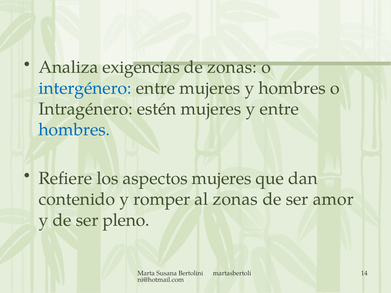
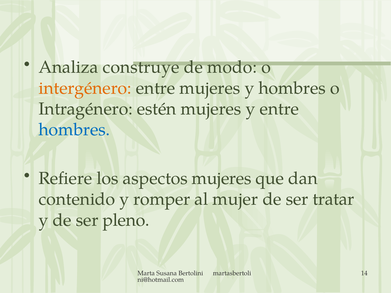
exigencias: exigencias -> construye
de zonas: zonas -> modo
intergénero colour: blue -> orange
al zonas: zonas -> mujer
amor: amor -> tratar
